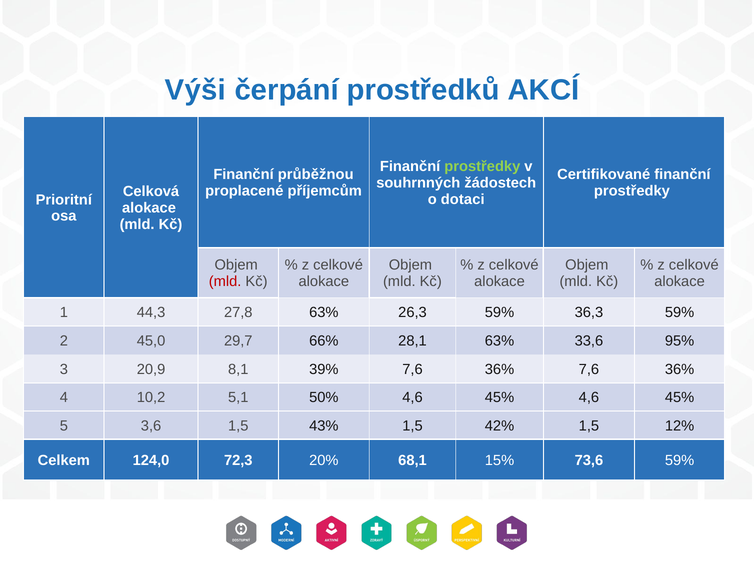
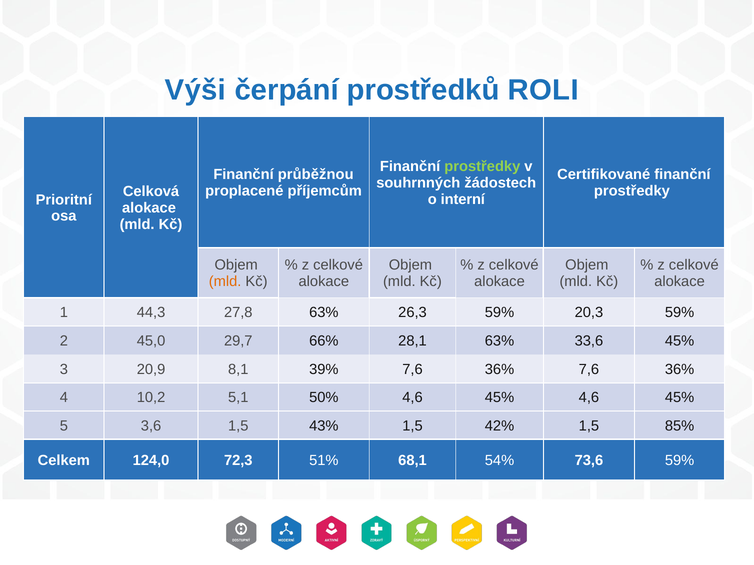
AKCÍ: AKCÍ -> ROLI
dotaci: dotaci -> interní
mld at (225, 282) colour: red -> orange
36,3: 36,3 -> 20,3
33,6 95%: 95% -> 45%
12%: 12% -> 85%
20%: 20% -> 51%
15%: 15% -> 54%
